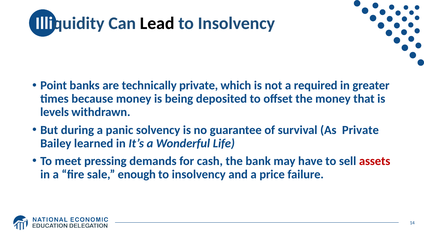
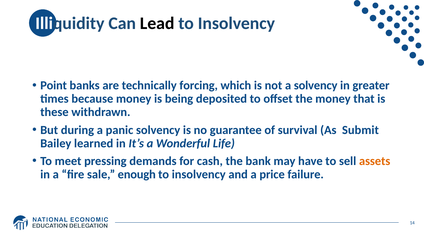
technically private: private -> forcing
a required: required -> solvency
levels: levels -> these
As Private: Private -> Submit
assets colour: red -> orange
